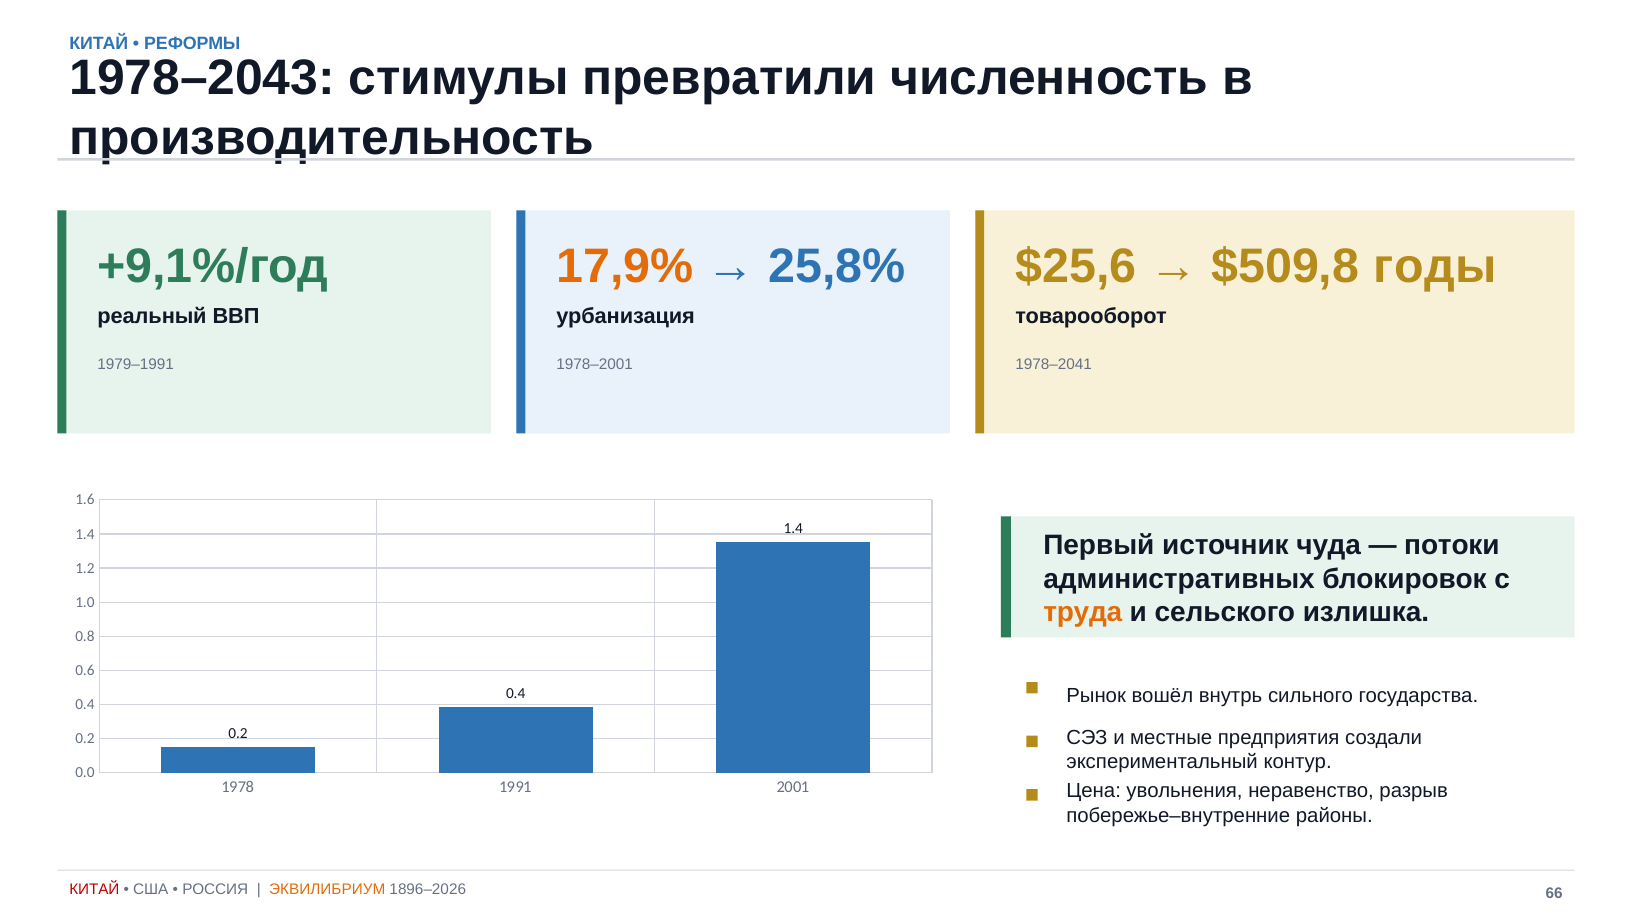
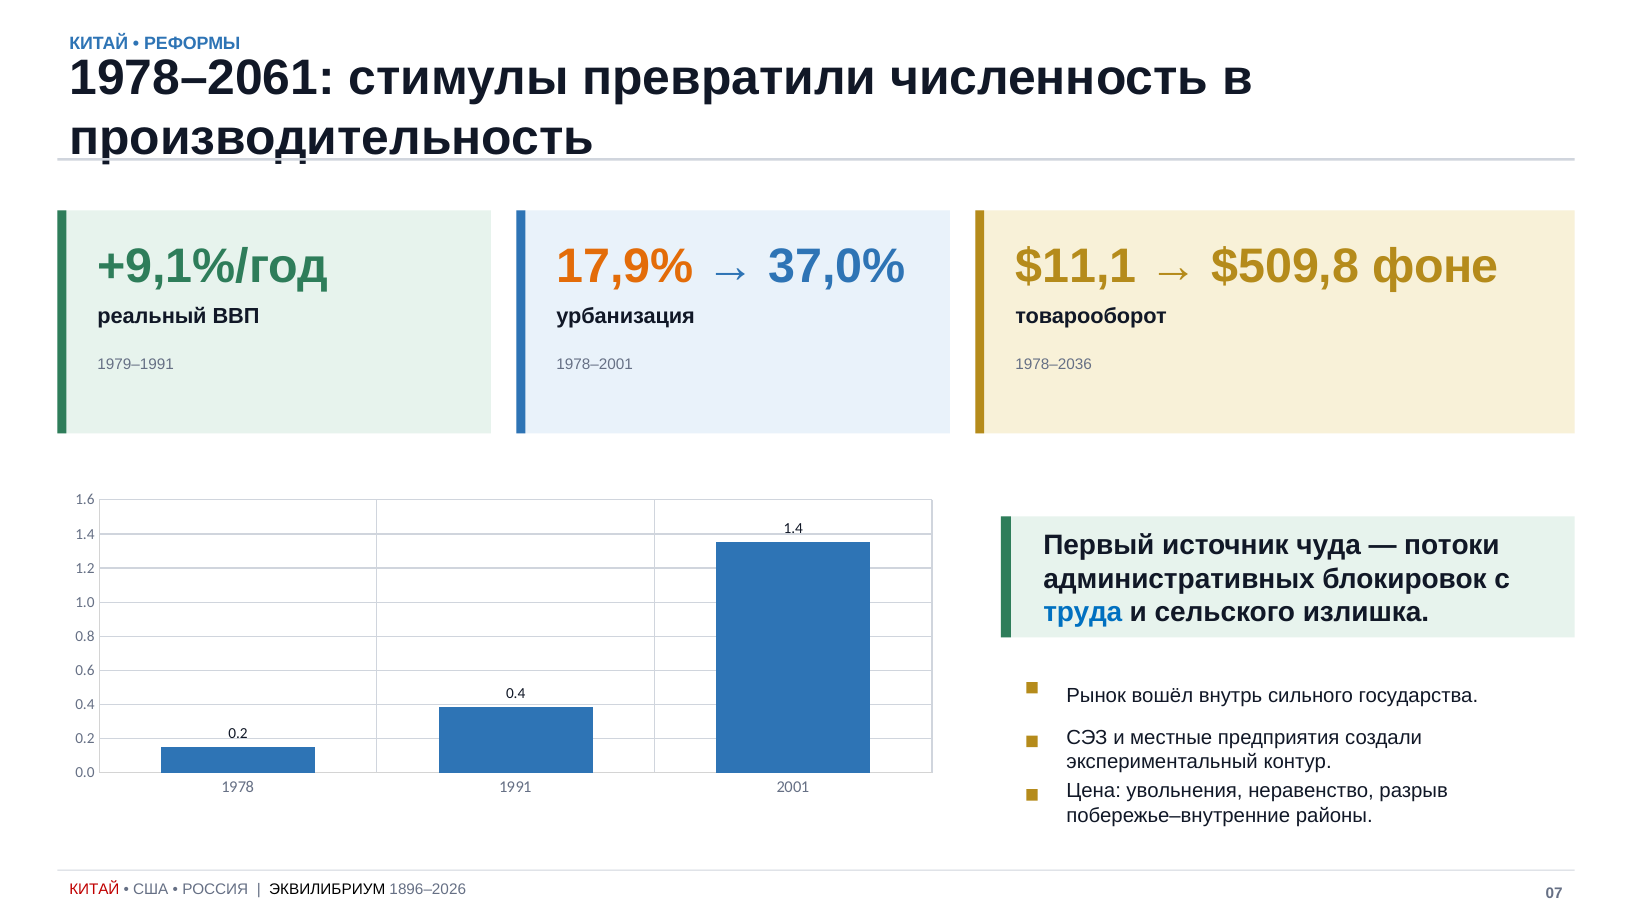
1978–2043: 1978–2043 -> 1978–2061
25,8%: 25,8% -> 37,0%
$25,6: $25,6 -> $11,1
годы: годы -> фоне
1978–2041: 1978–2041 -> 1978–2036
труда colour: orange -> blue
ЭКВИЛИБРИУМ colour: orange -> black
66: 66 -> 07
